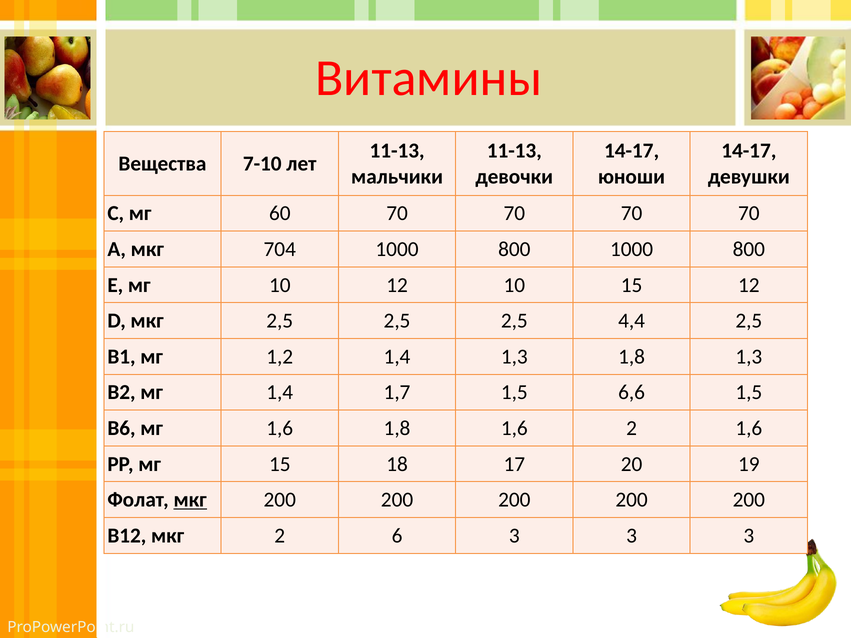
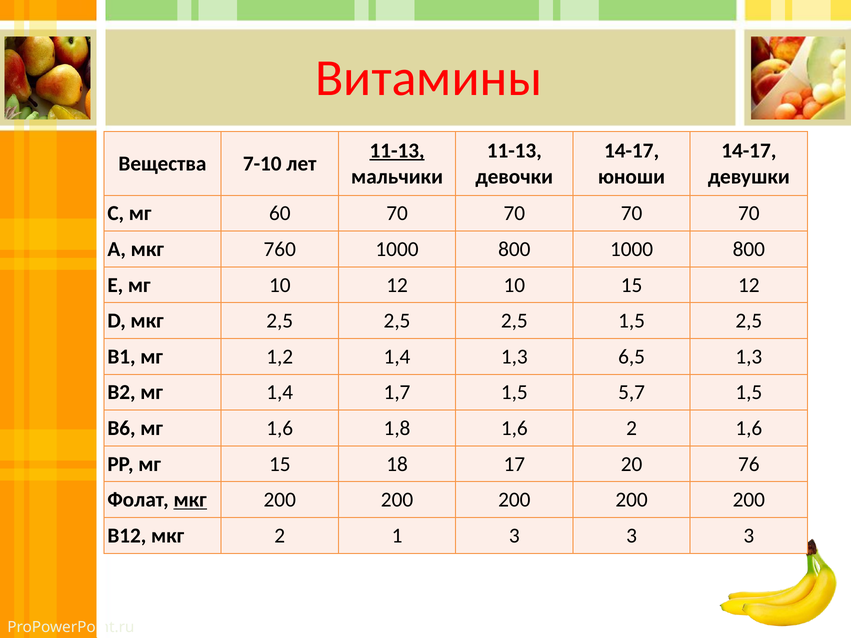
11-13 at (397, 151) underline: none -> present
704: 704 -> 760
2,5 4,4: 4,4 -> 1,5
1,3 1,8: 1,8 -> 6,5
6,6: 6,6 -> 5,7
19: 19 -> 76
6: 6 -> 1
